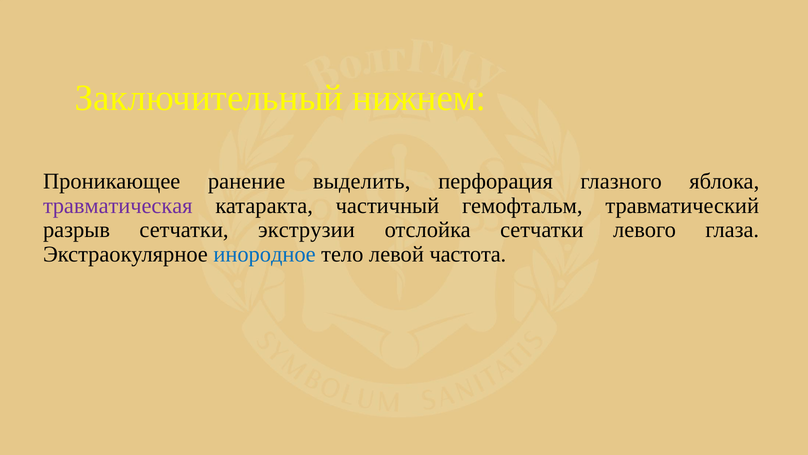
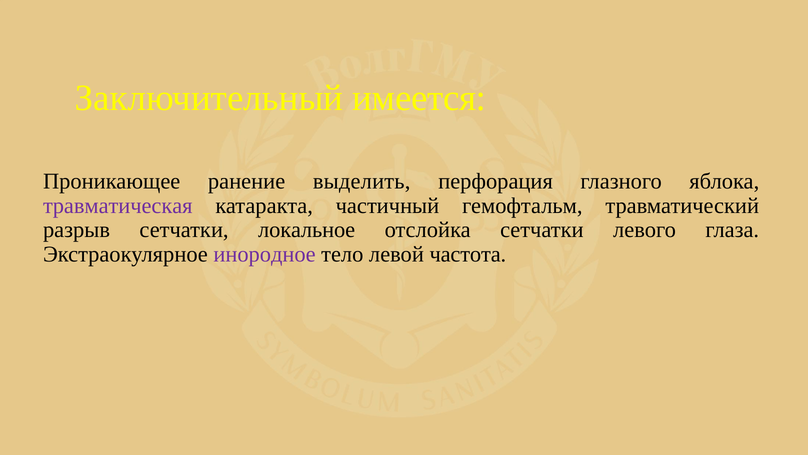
нижнем: нижнем -> имеется
экструзии: экструзии -> локальное
инородное colour: blue -> purple
